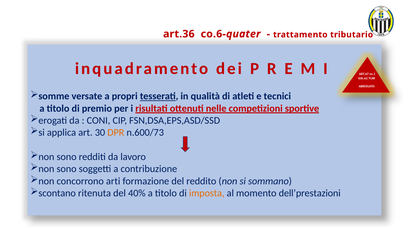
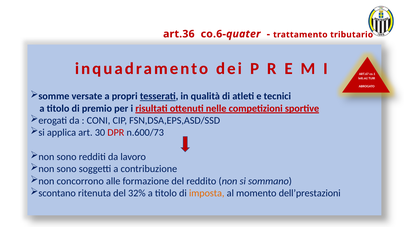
DPR colour: orange -> red
arti: arti -> alle
40%: 40% -> 32%
